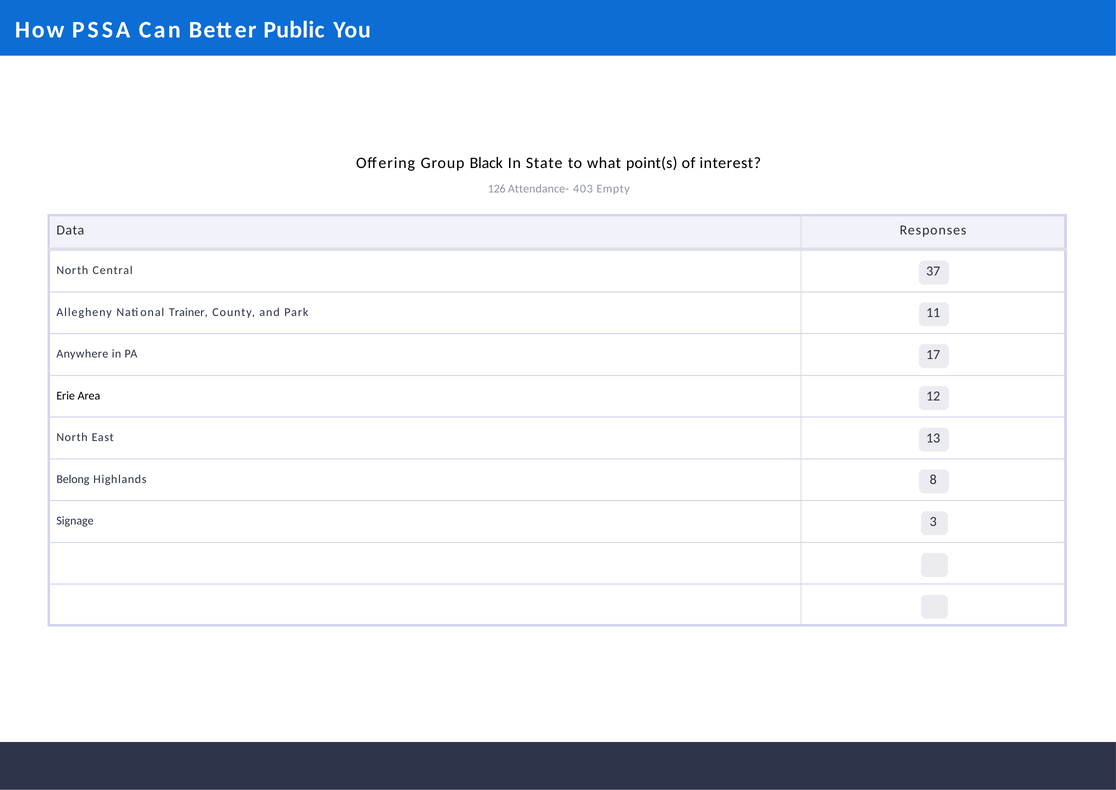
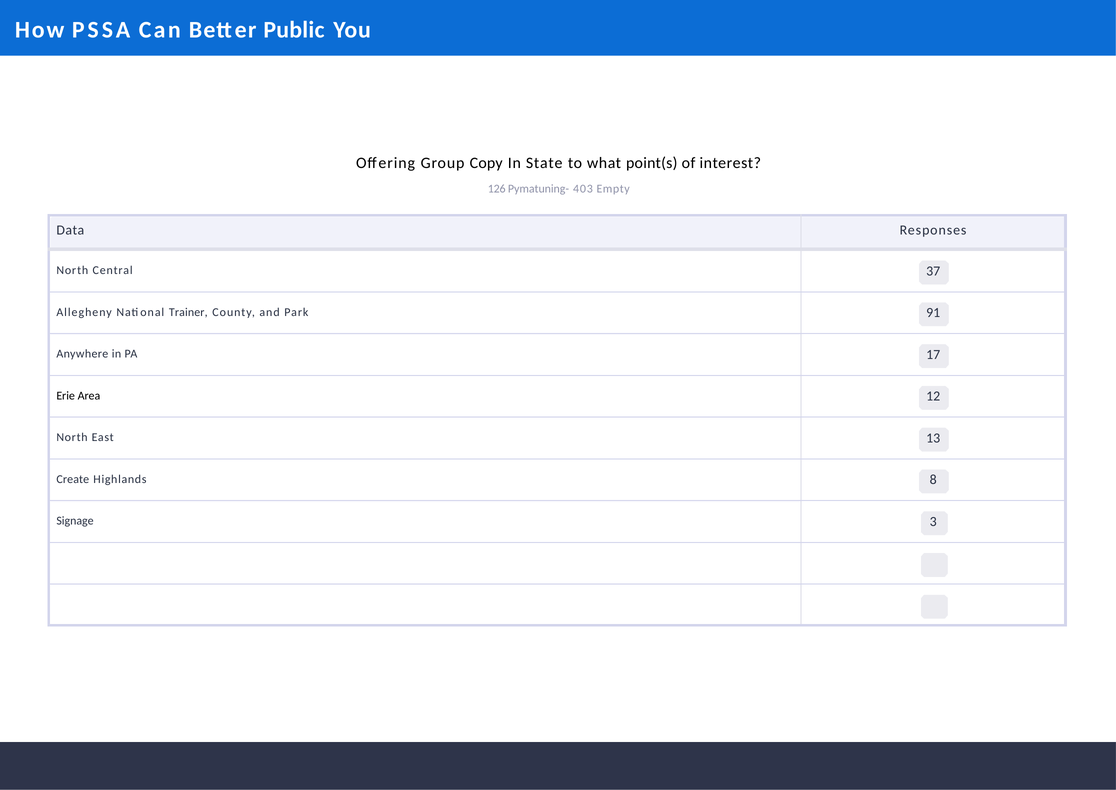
Black: Black -> Copy
Attendance-: Attendance- -> Pymatuning-
11: 11 -> 91
Belong: Belong -> Create
